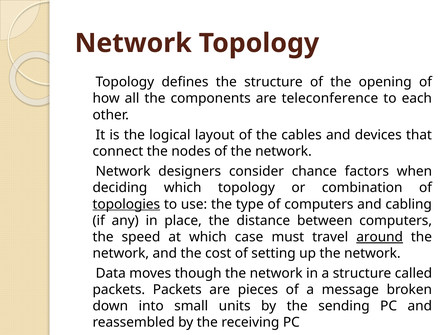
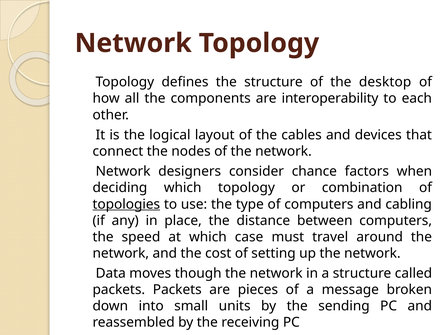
opening: opening -> desktop
teleconference: teleconference -> interoperability
around underline: present -> none
